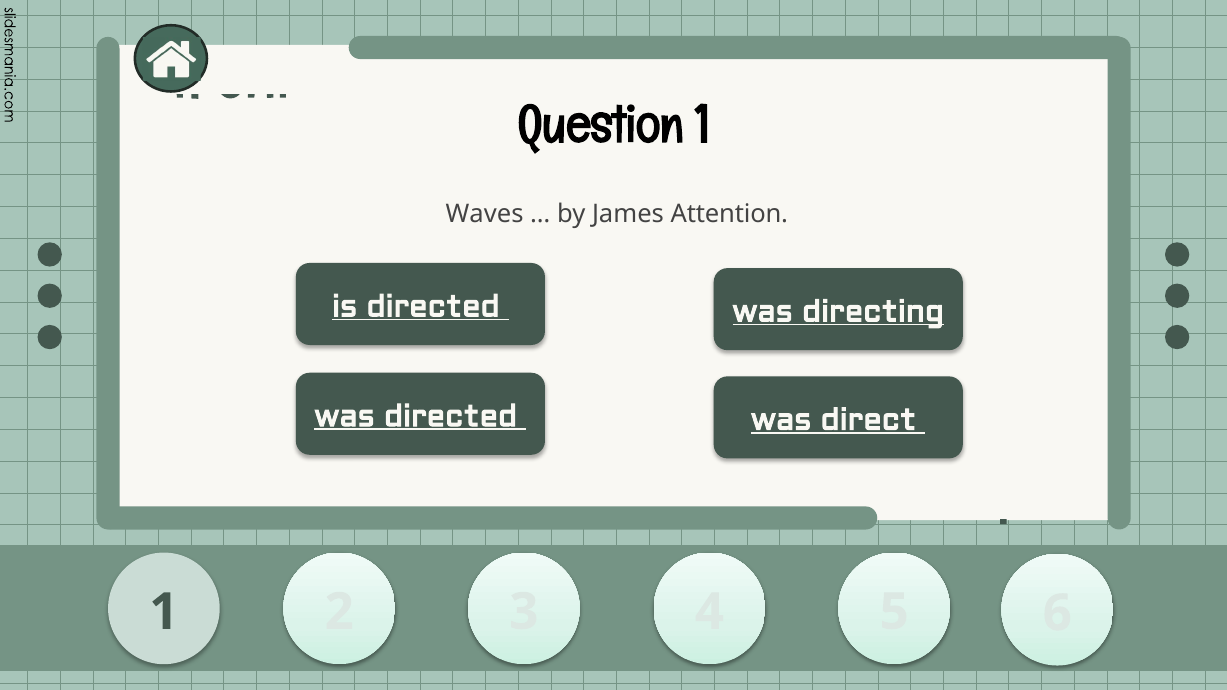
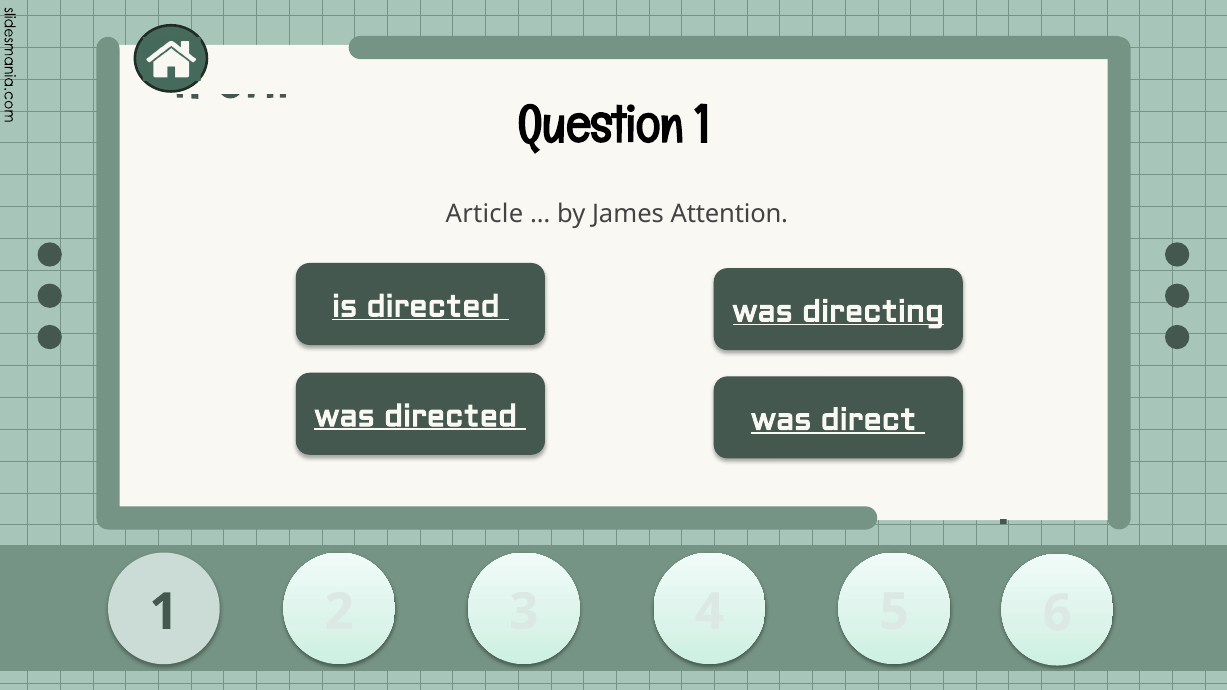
Waves: Waves -> Article
